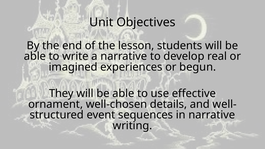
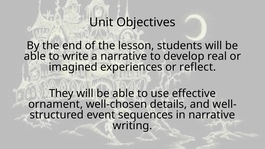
begun: begun -> reflect
